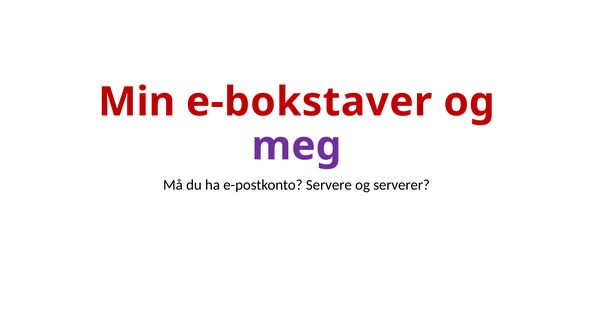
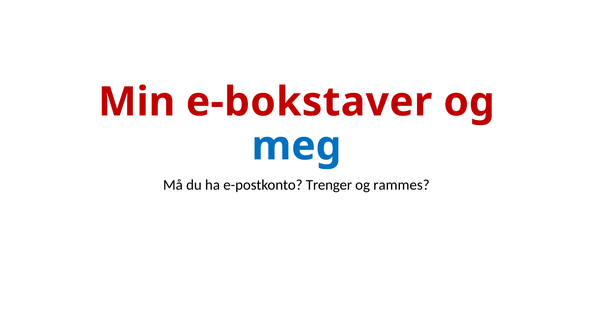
meg colour: purple -> blue
Servere: Servere -> Trenger
serverer: serverer -> rammes
